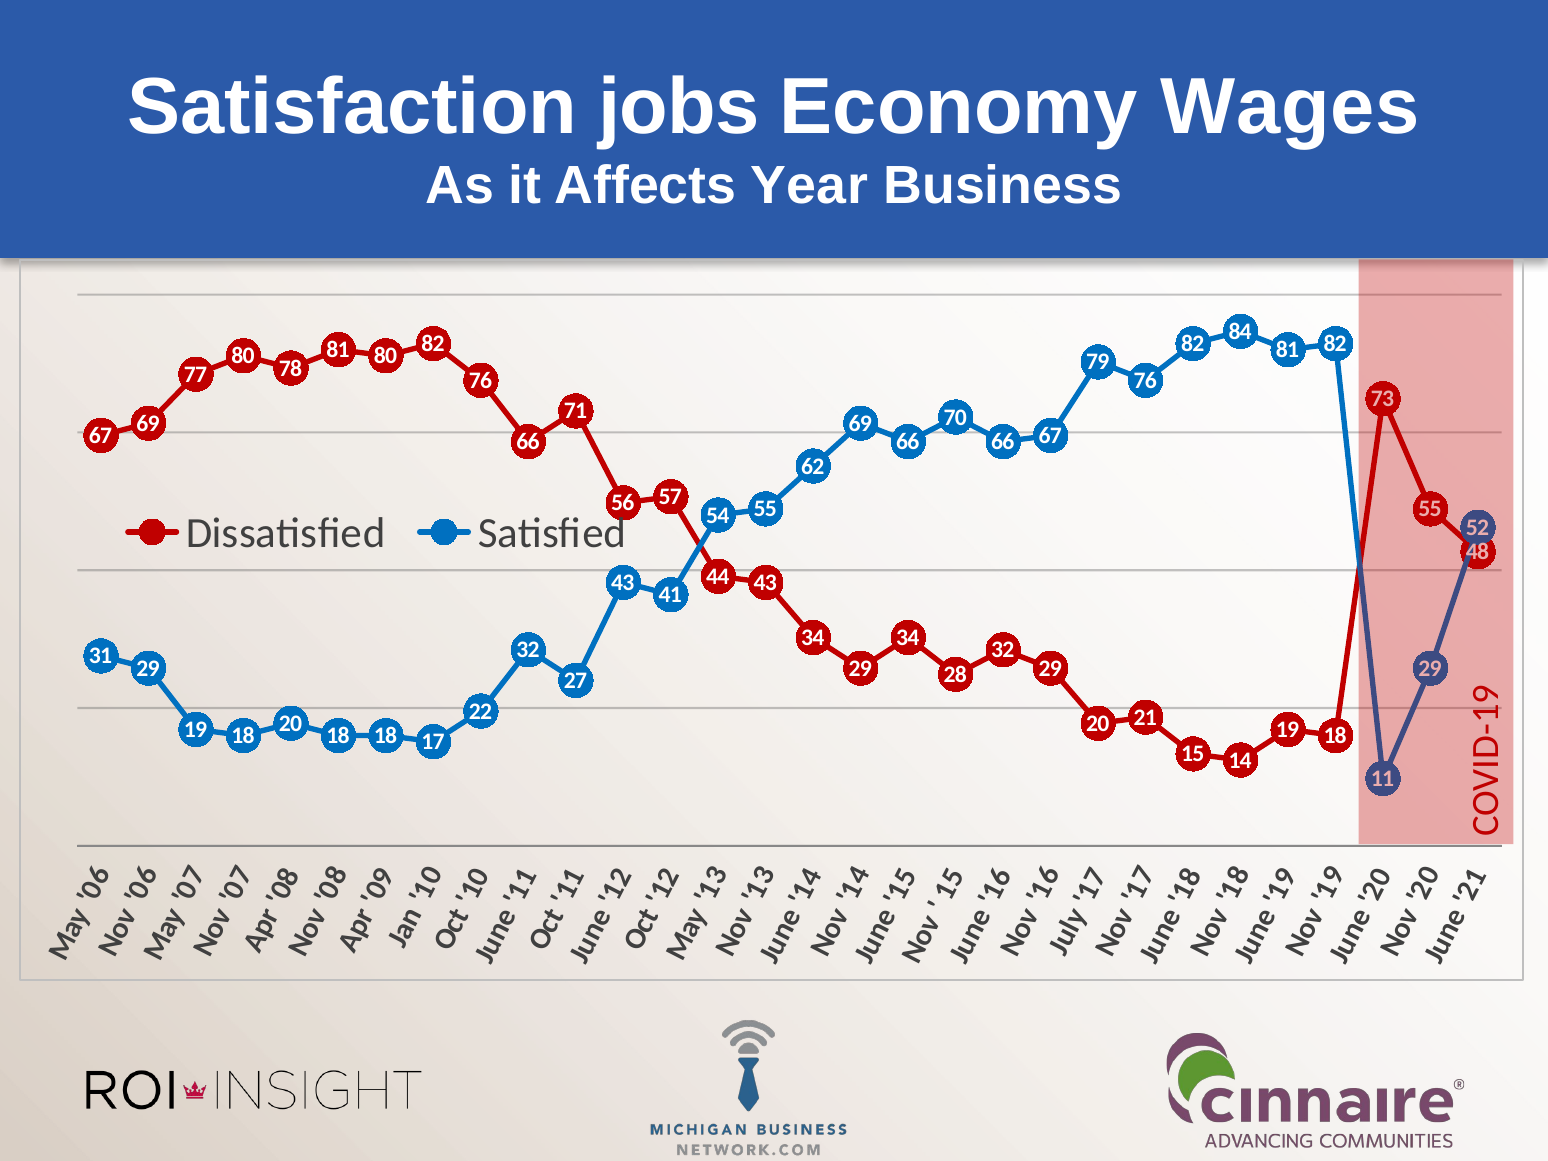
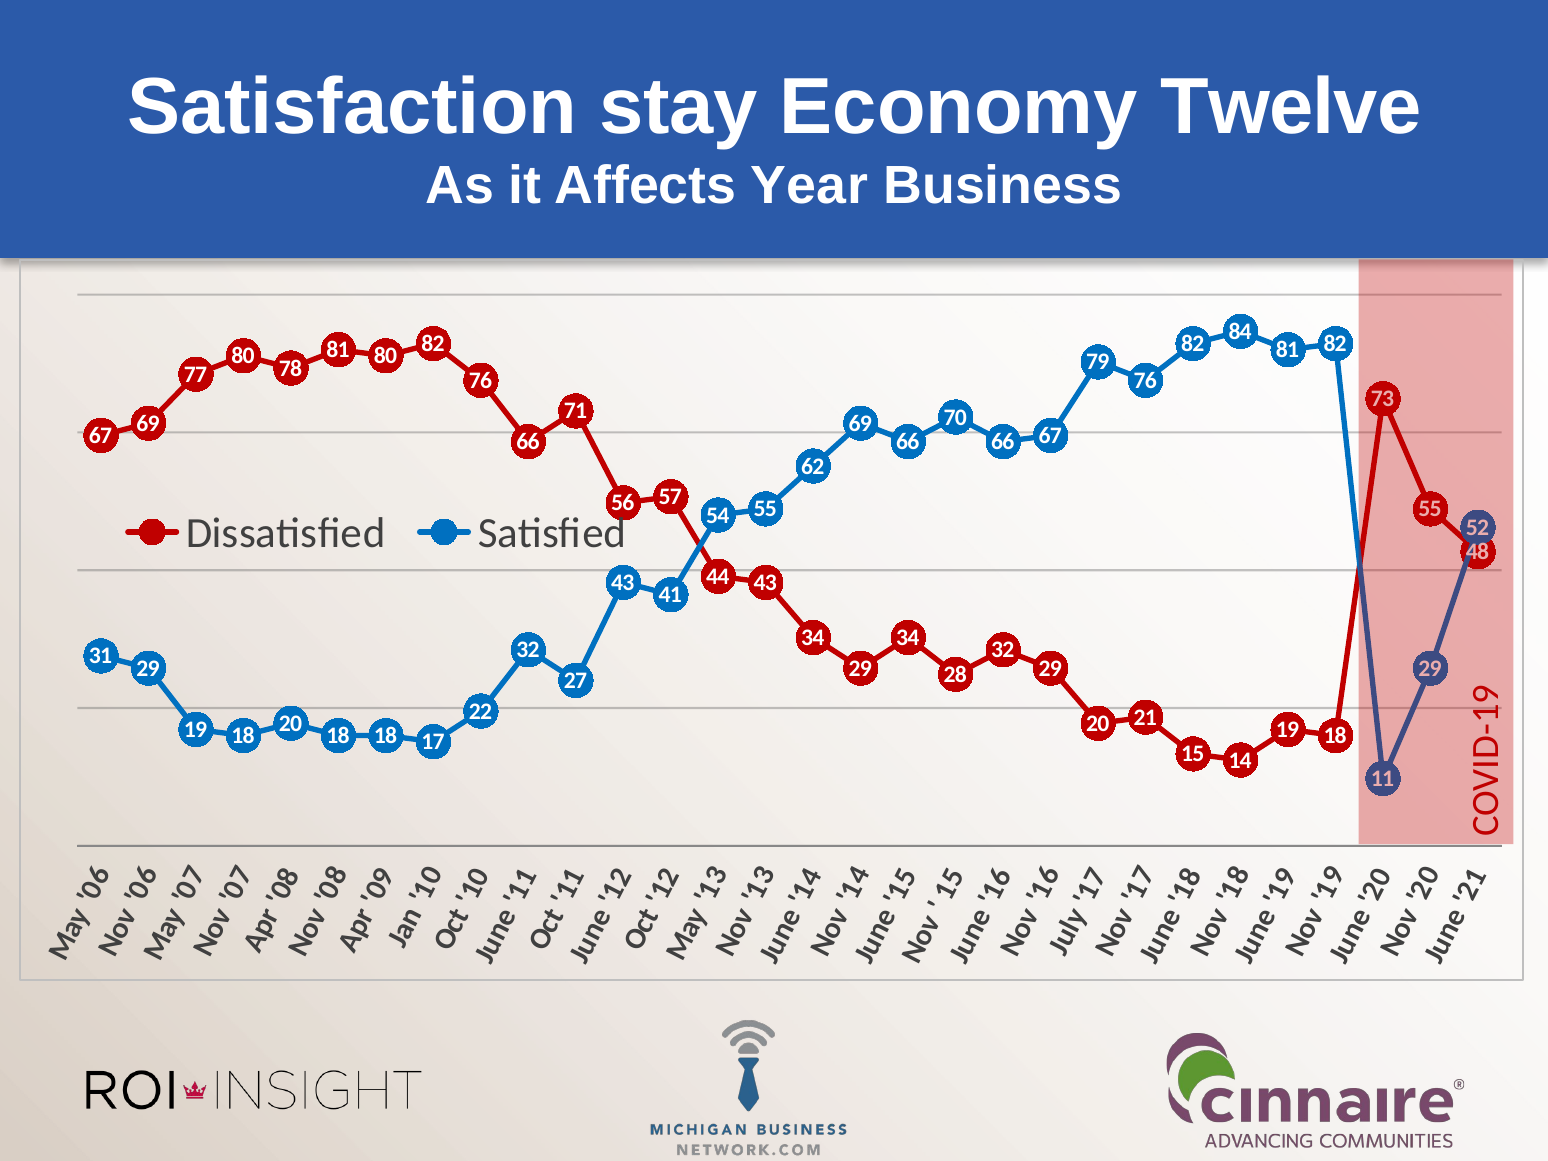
jobs: jobs -> stay
Wages: Wages -> Twelve
